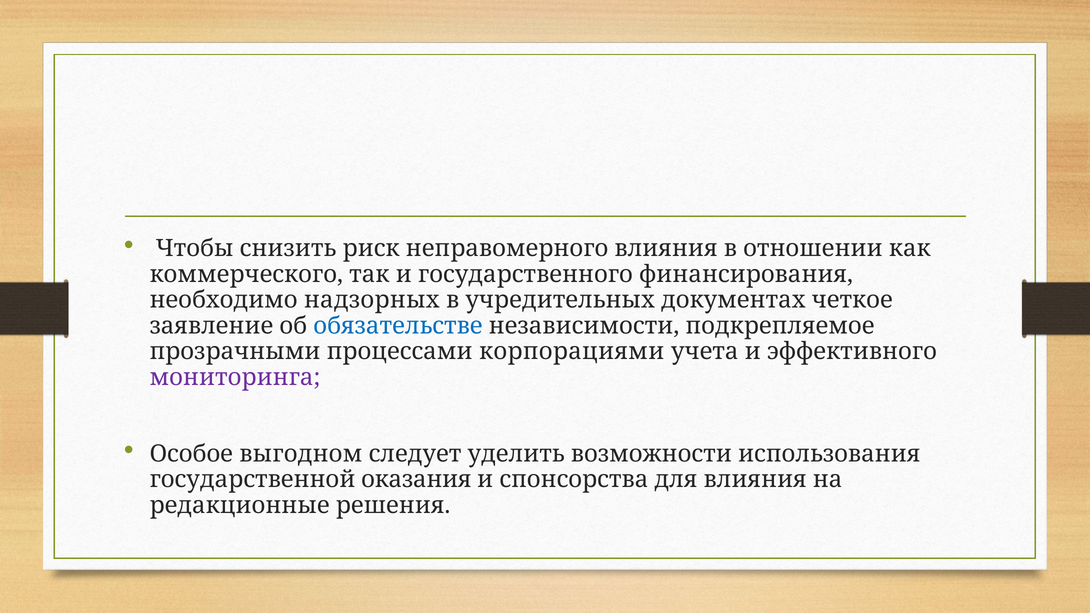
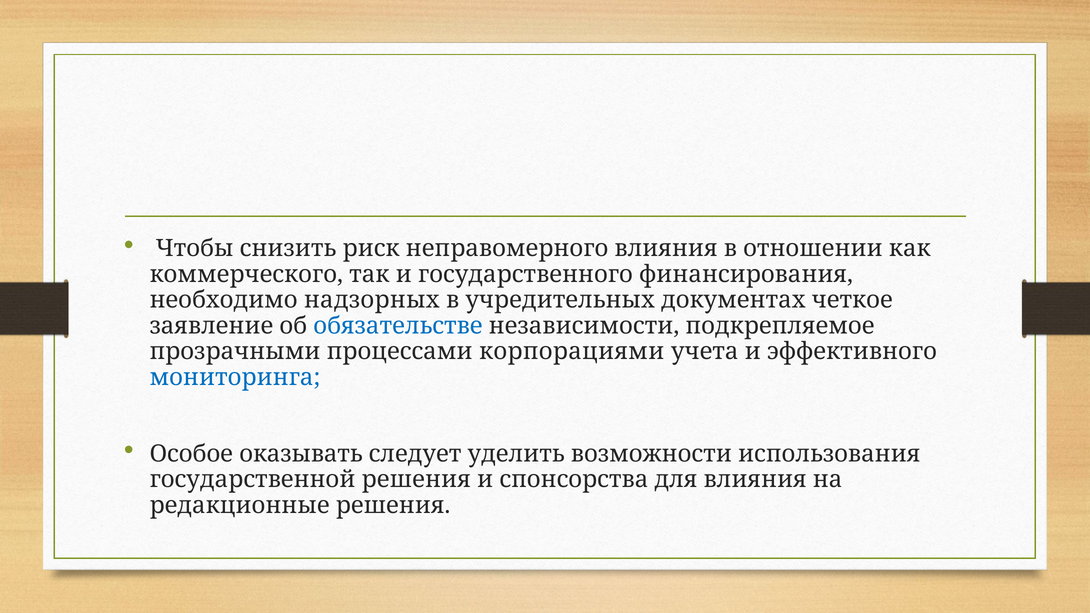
мониторинга colour: purple -> blue
выгодном: выгодном -> оказывать
государственной оказания: оказания -> решения
